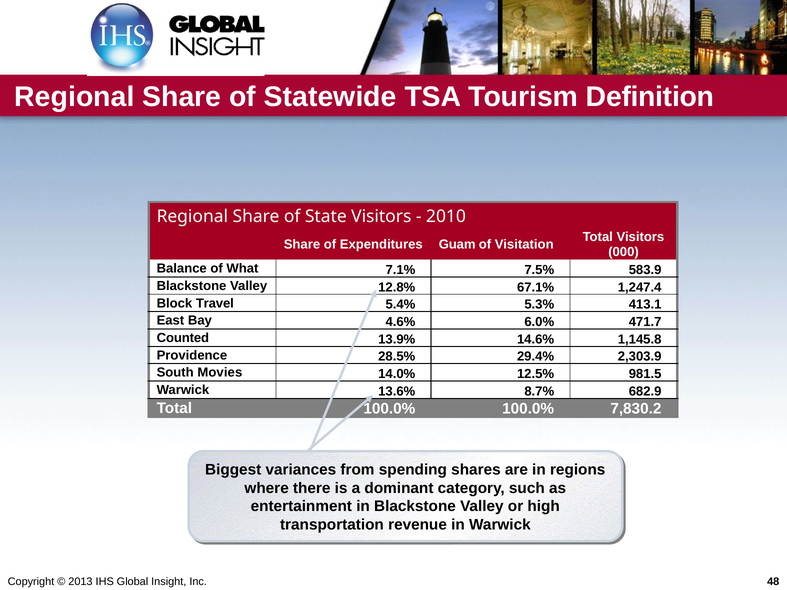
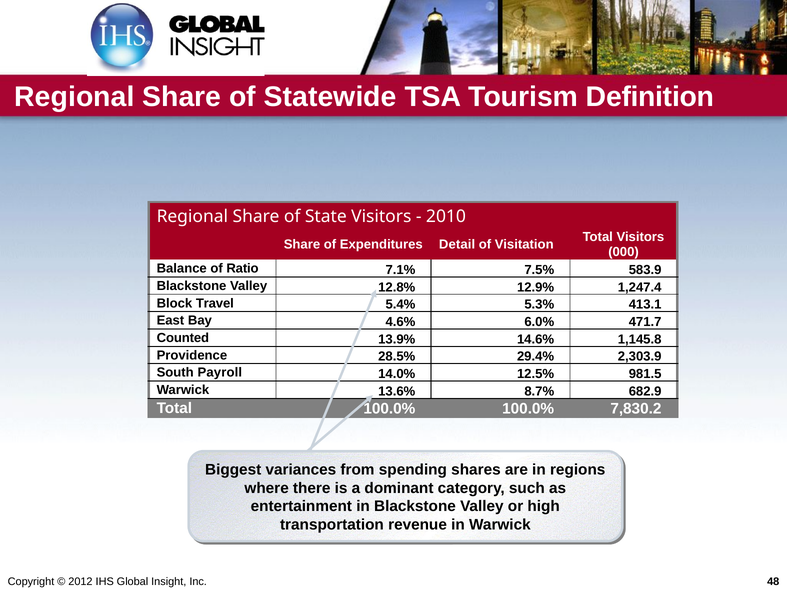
Guam: Guam -> Detail
What: What -> Ratio
67.1%: 67.1% -> 12.9%
Movies: Movies -> Payroll
2013: 2013 -> 2012
